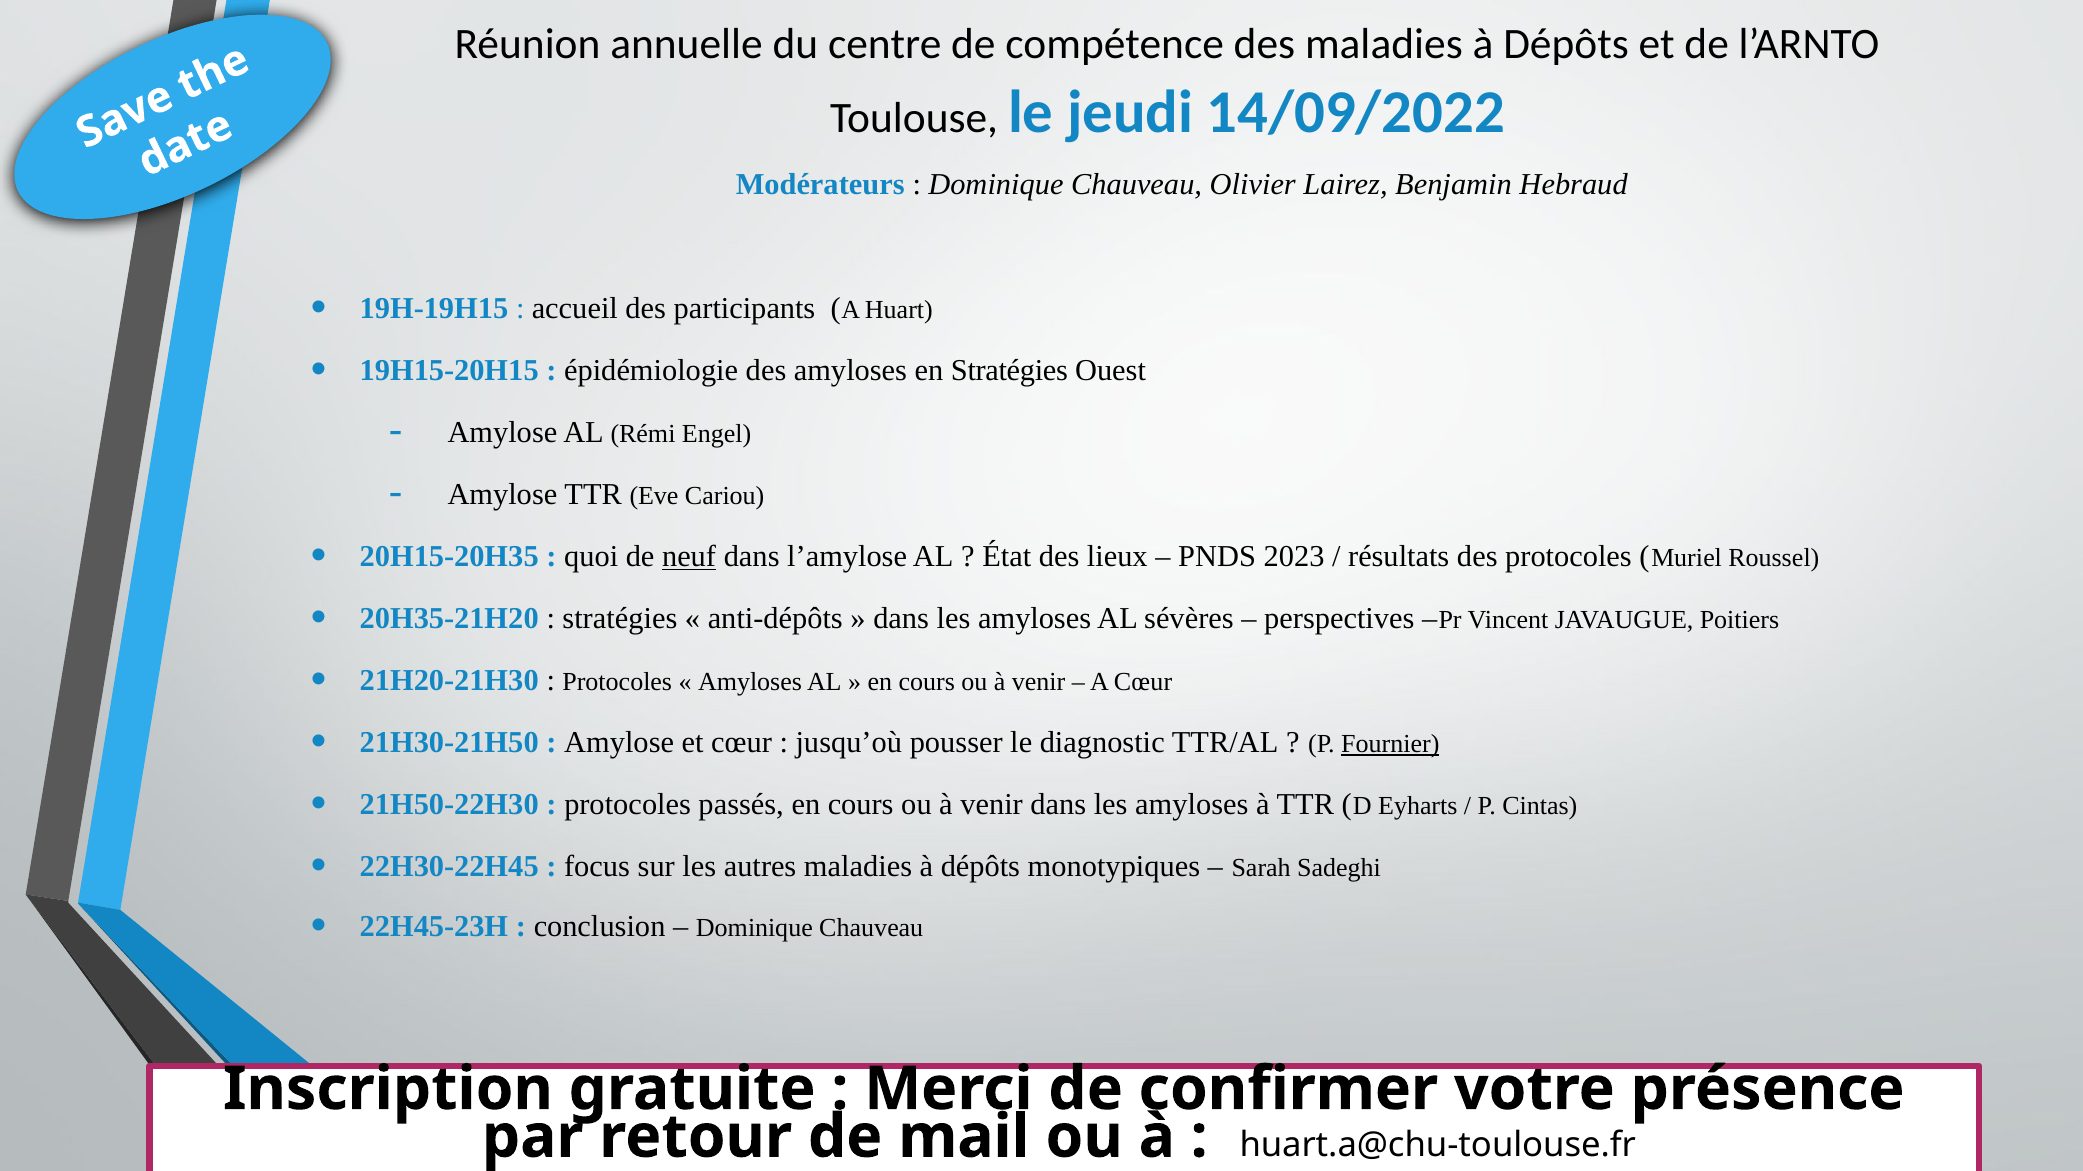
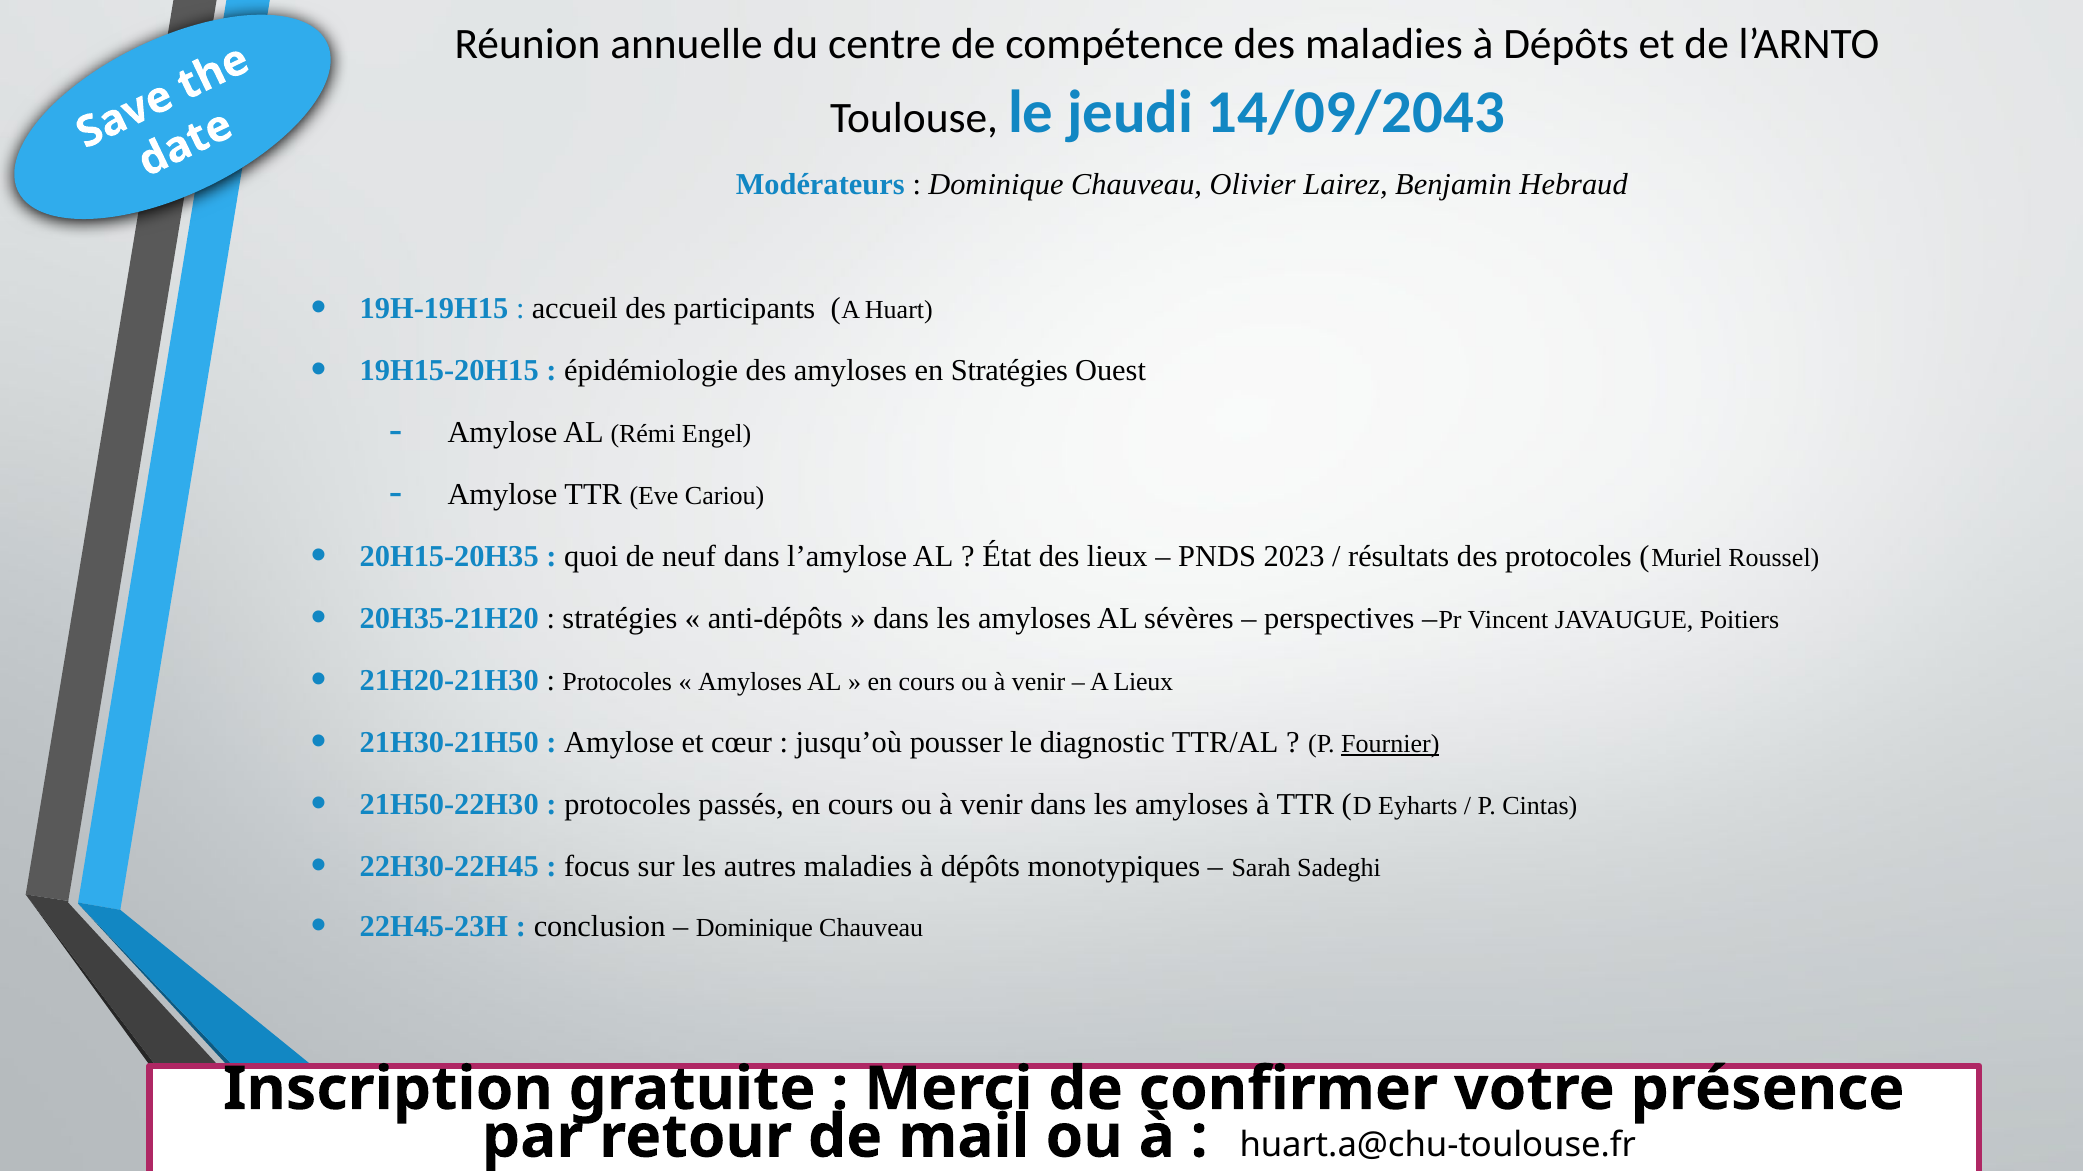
14/09/2022: 14/09/2022 -> 14/09/2043
neuf underline: present -> none
A Cœur: Cœur -> Lieux
